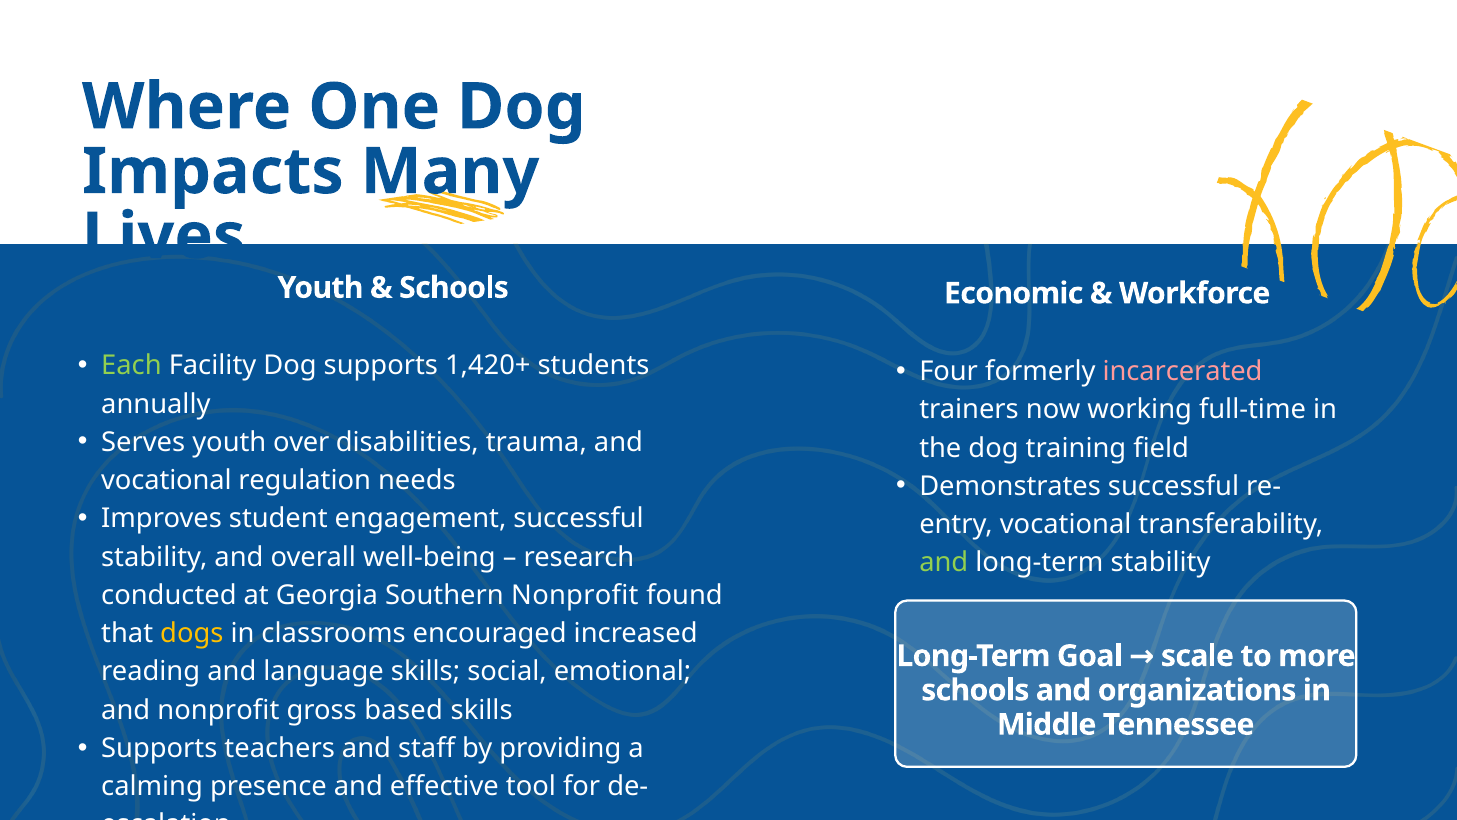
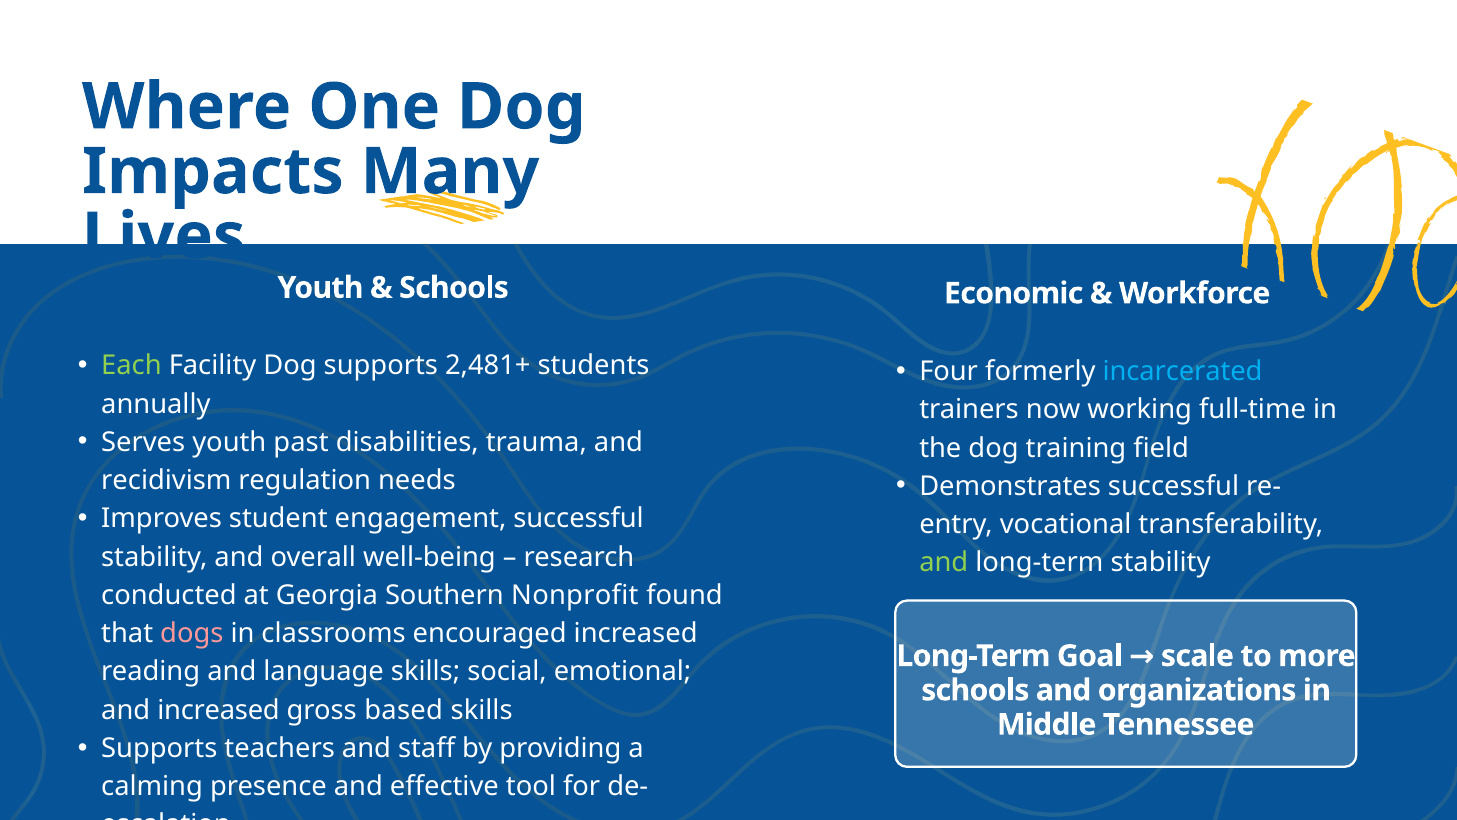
1,420+: 1,420+ -> 2,481+
incarcerated colour: pink -> light blue
over: over -> past
vocational at (166, 480): vocational -> recidivism
dogs colour: yellow -> pink
and nonprofit: nonprofit -> increased
